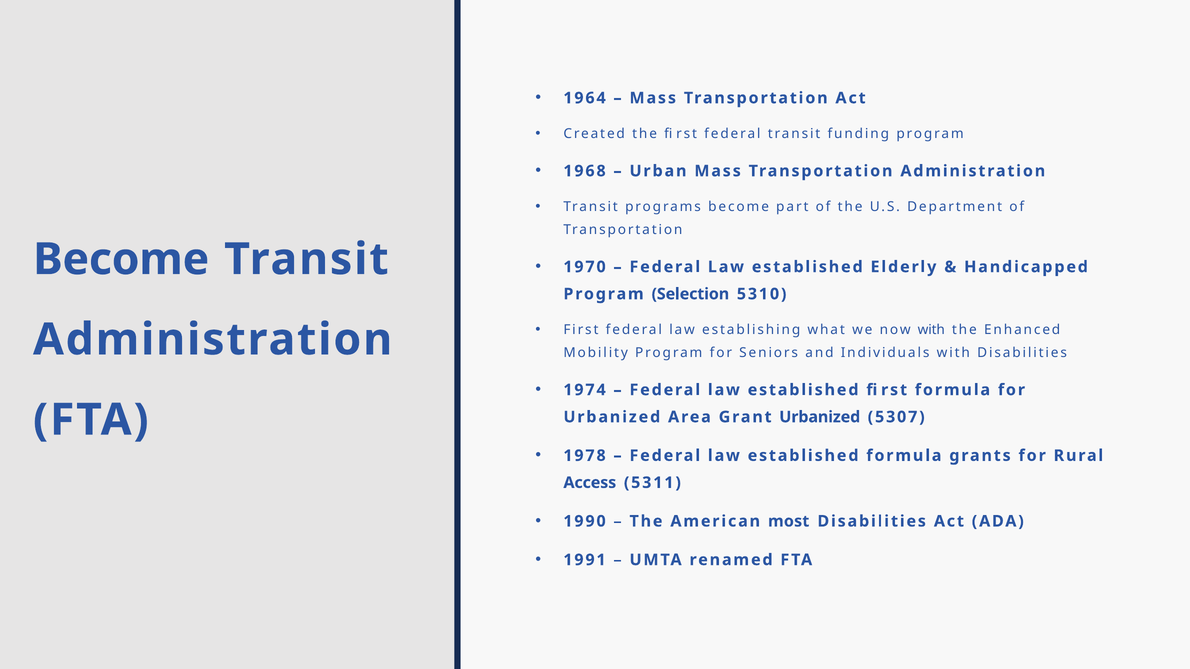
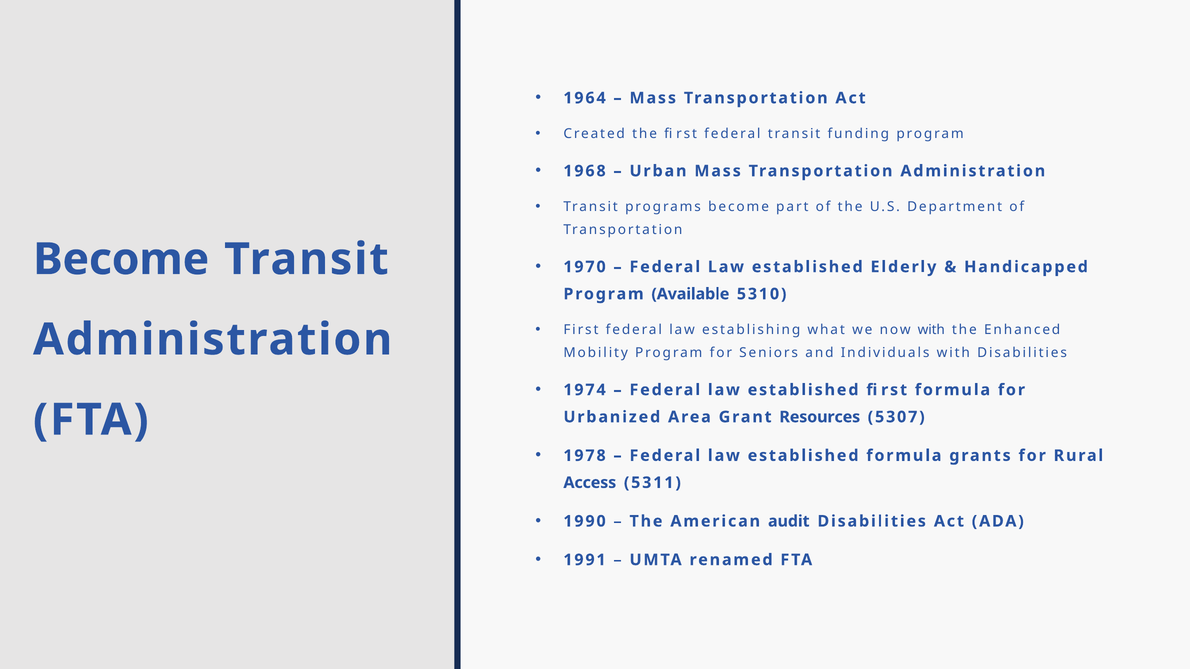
Selection: Selection -> Available
Grant Urbanized: Urbanized -> Resources
most: most -> audit
